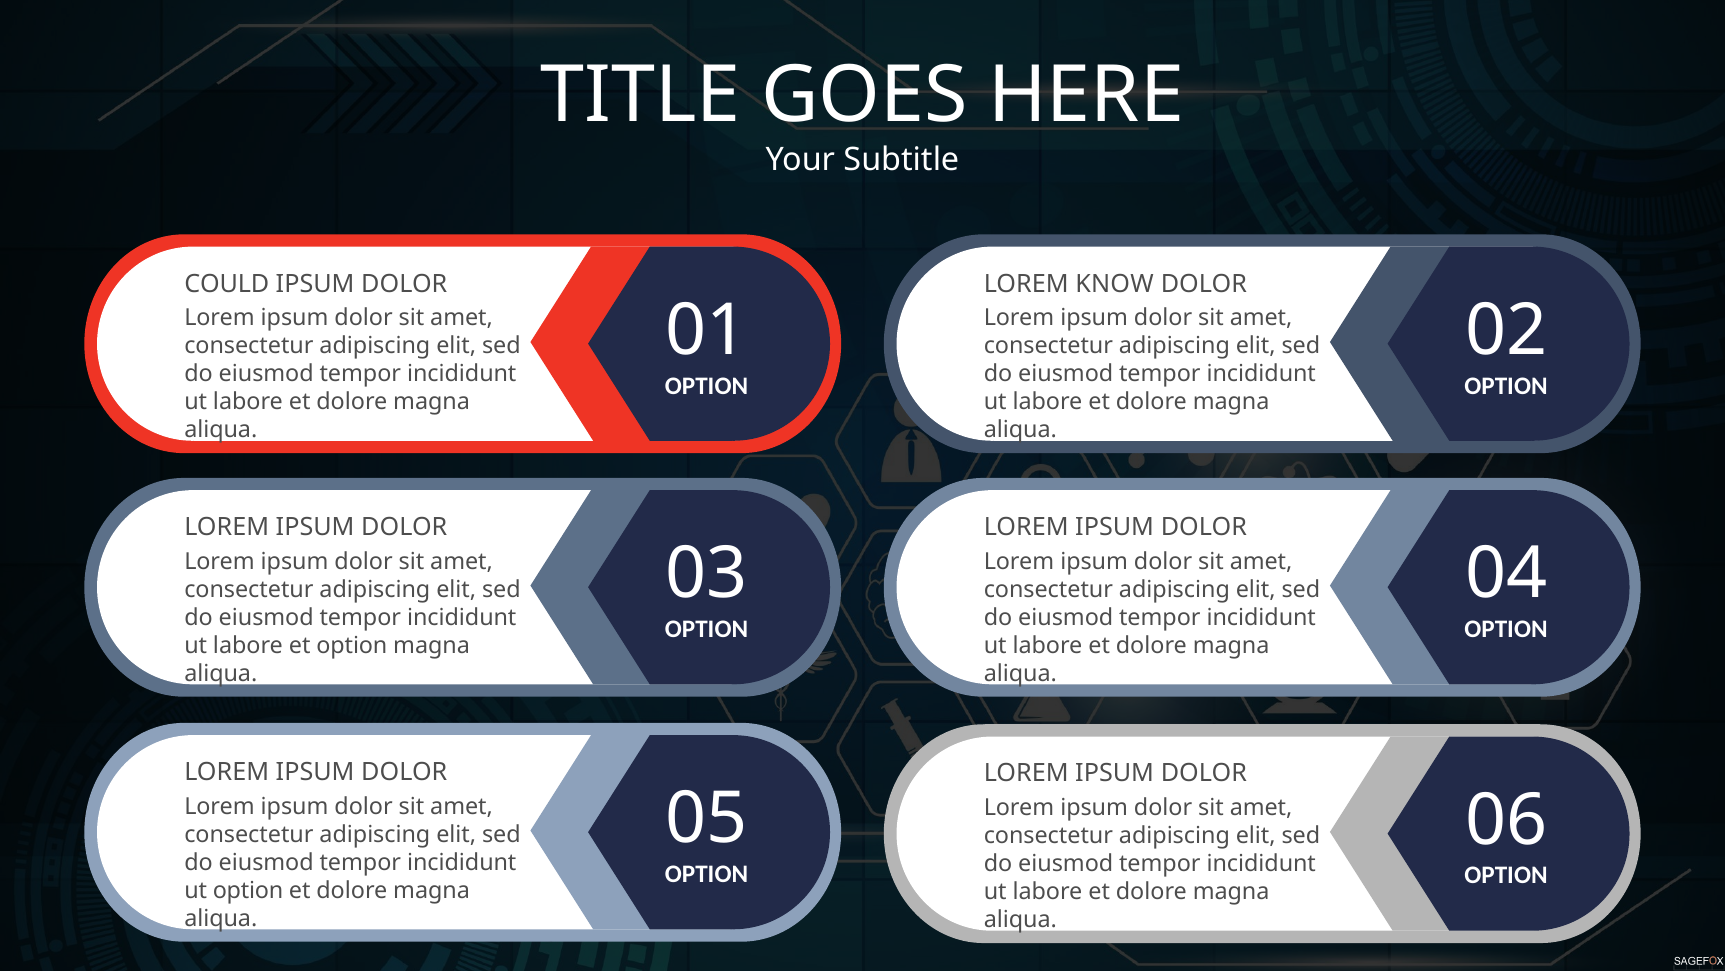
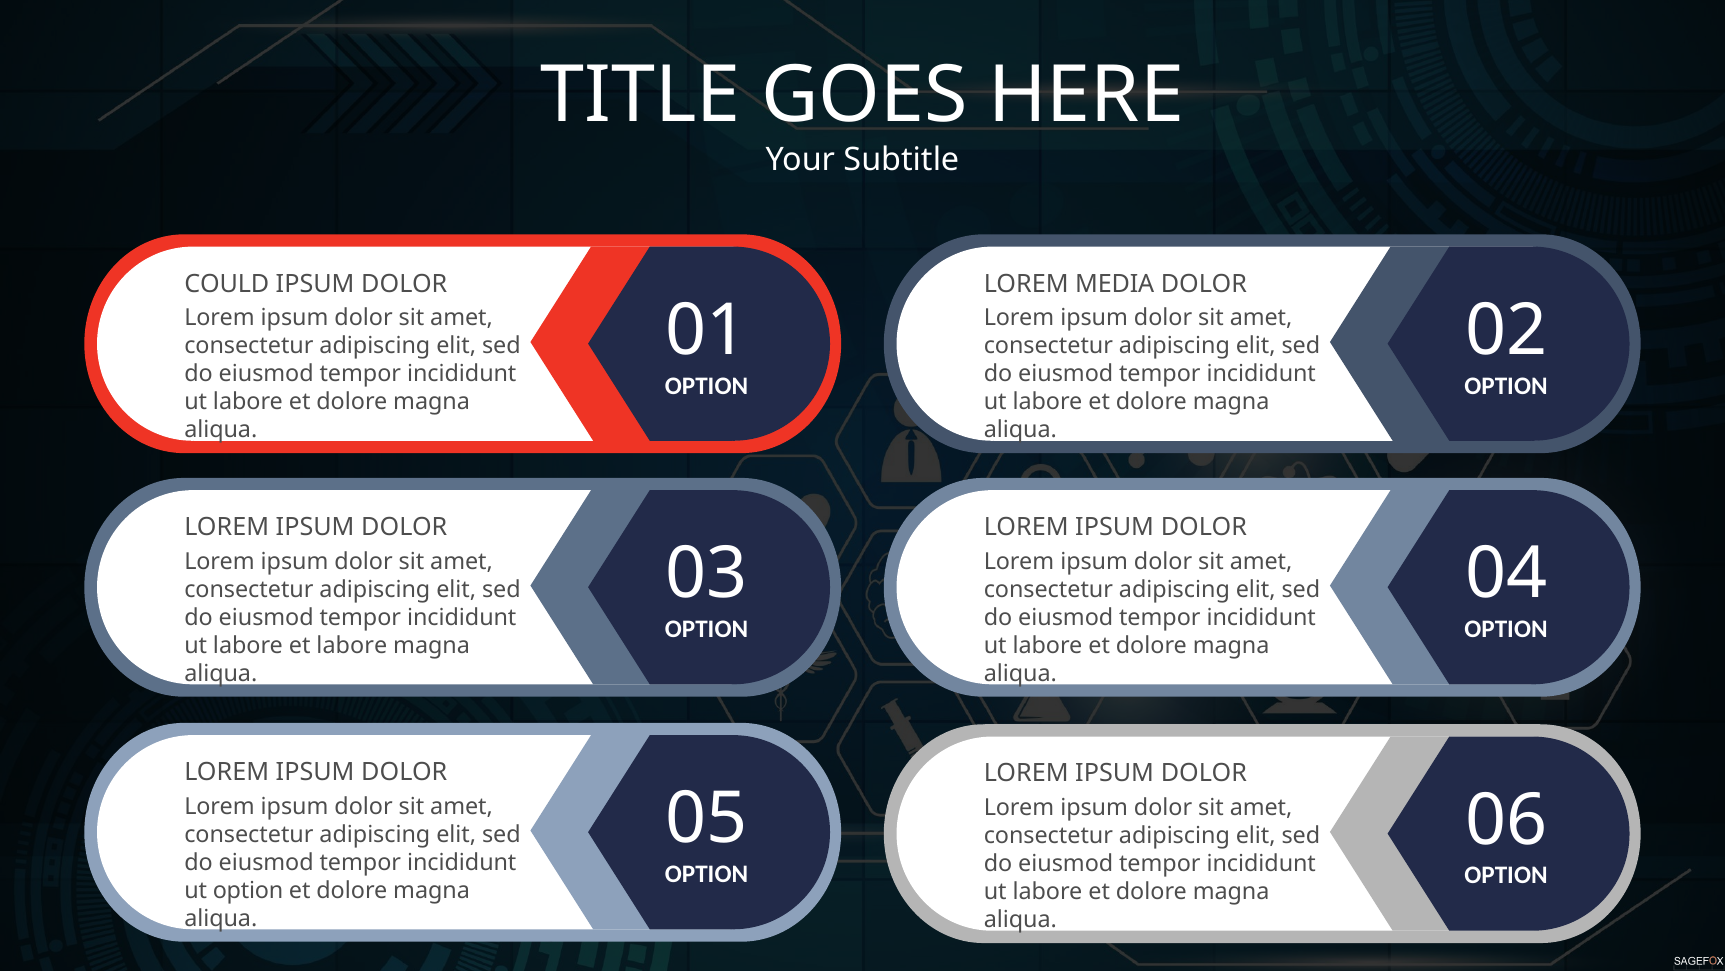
KNOW: KNOW -> MEDIA
et option: option -> labore
